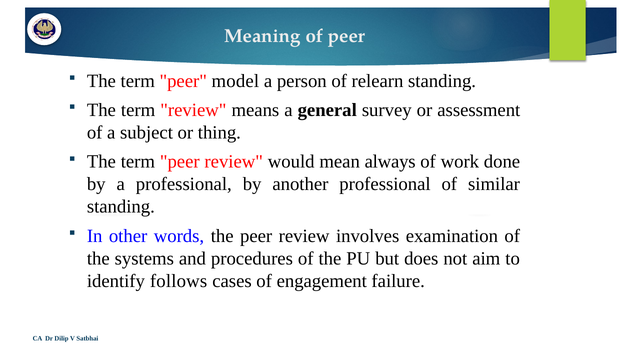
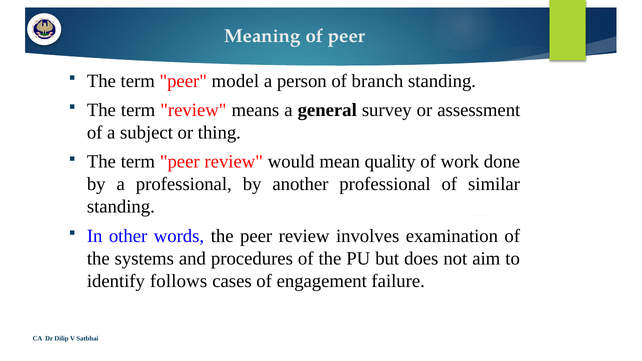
relearn: relearn -> branch
always: always -> quality
